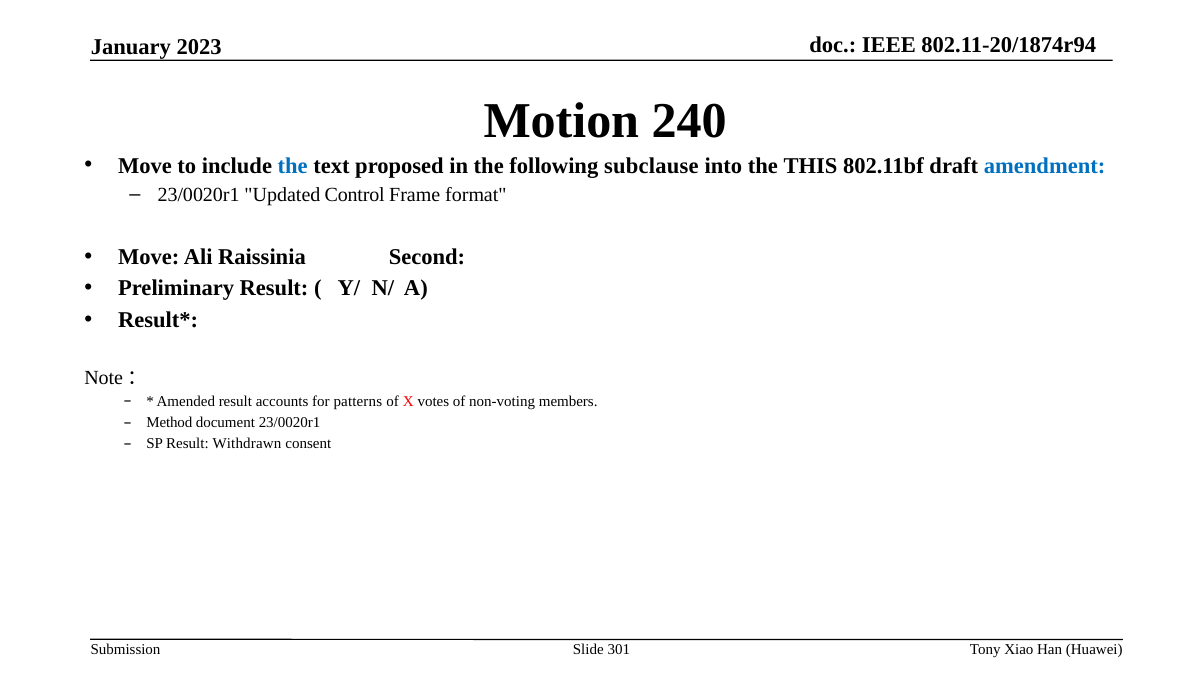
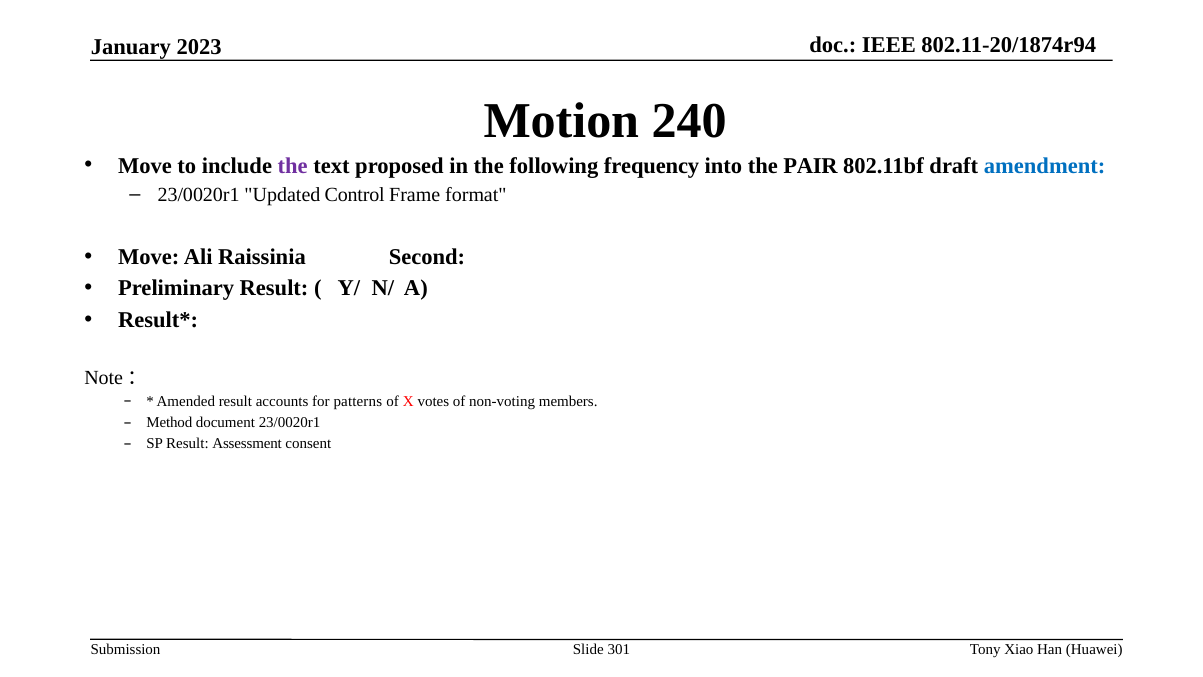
the at (293, 166) colour: blue -> purple
subclause: subclause -> frequency
THIS: THIS -> PAIR
Withdrawn: Withdrawn -> Assessment
